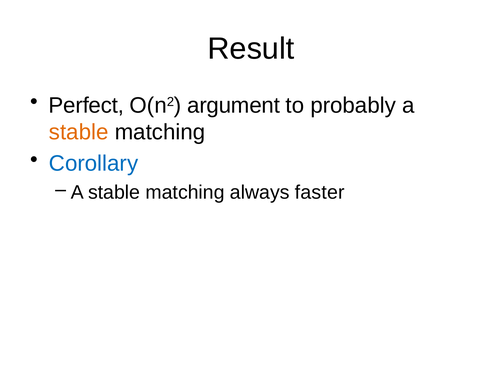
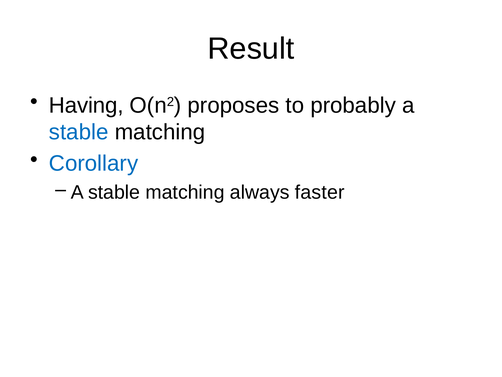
Perfect: Perfect -> Having
argument: argument -> proposes
stable at (79, 132) colour: orange -> blue
